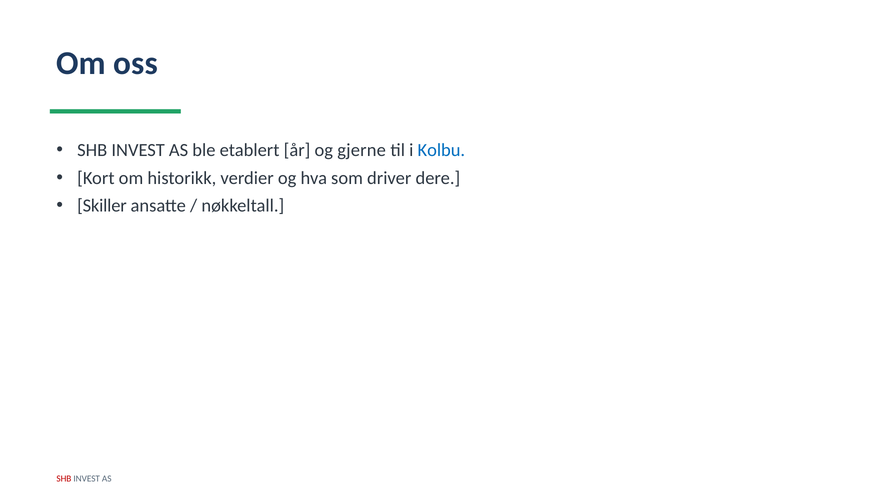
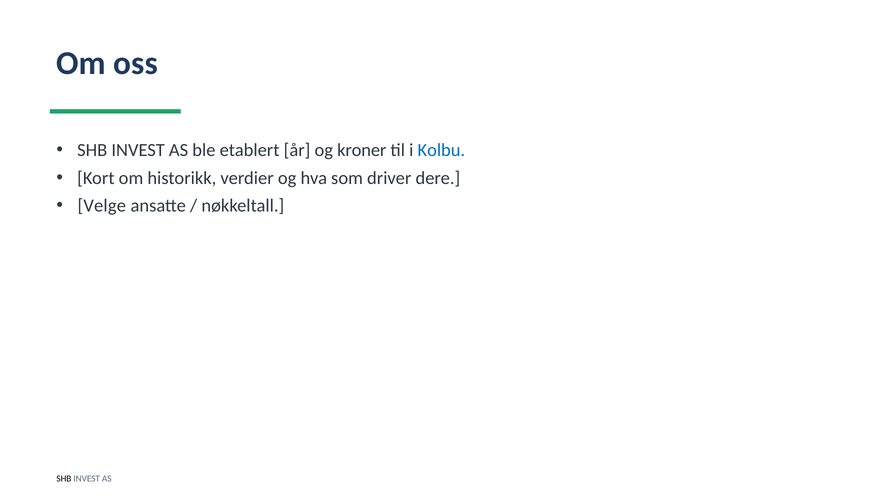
gjerne: gjerne -> kroner
Skiller: Skiller -> Velge
SHB at (64, 479) colour: red -> black
